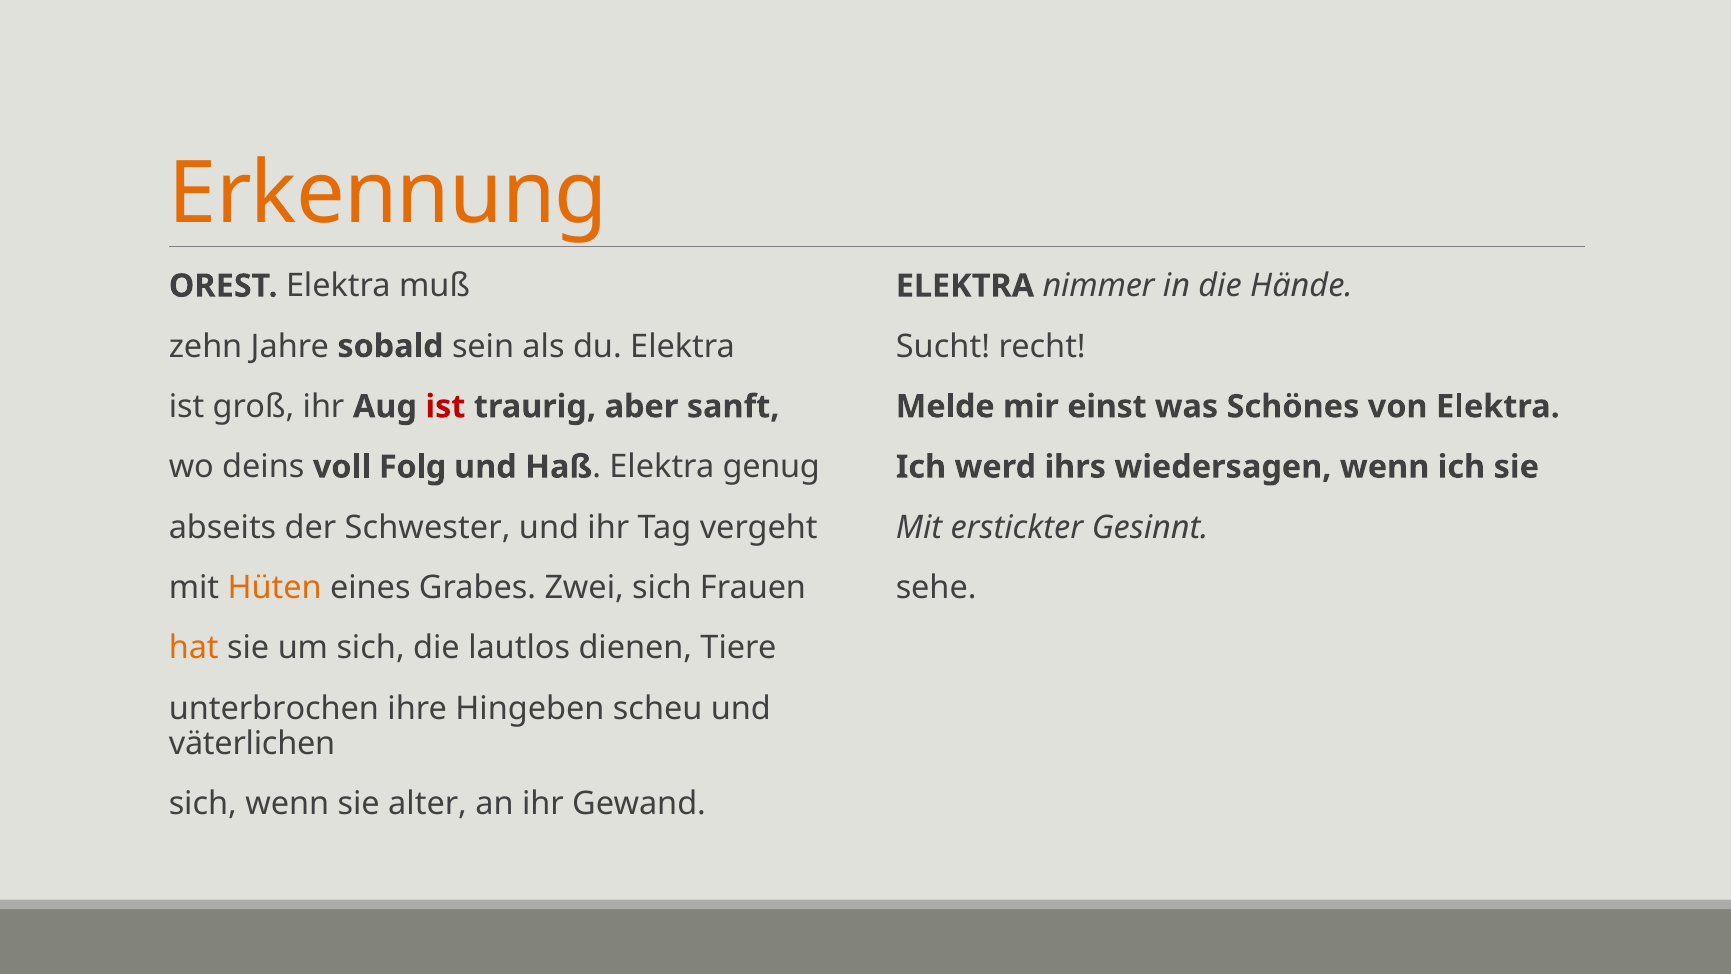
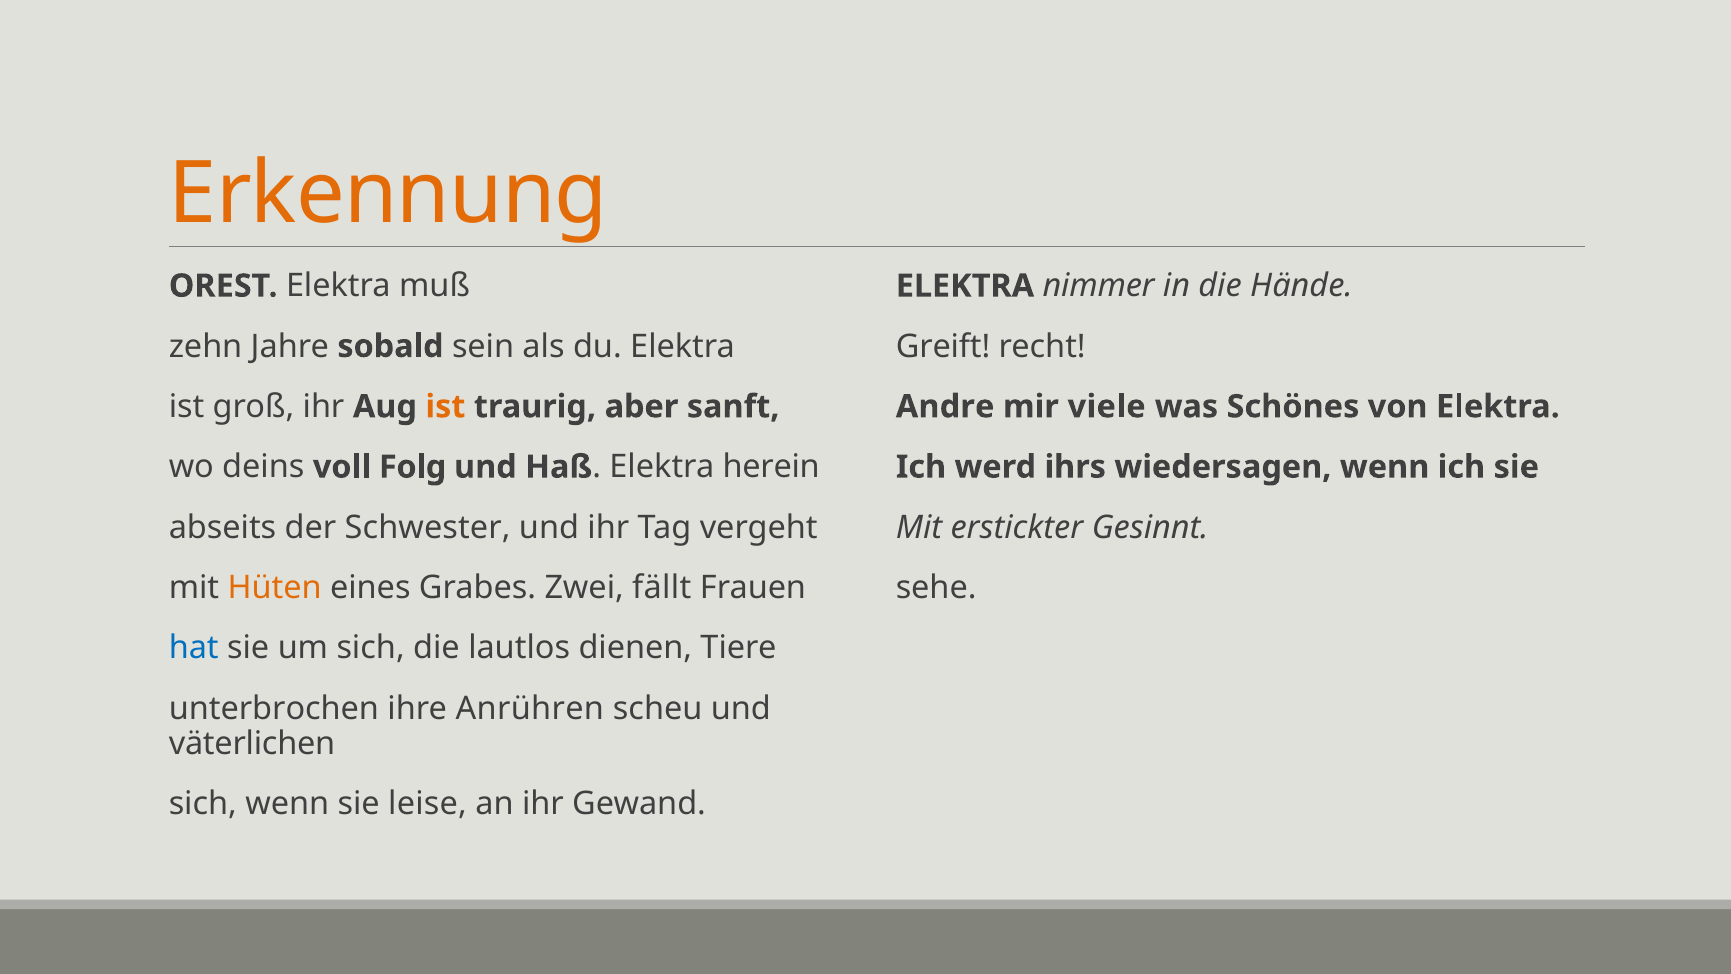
Sucht: Sucht -> Greift
ist at (445, 407) colour: red -> orange
Melde: Melde -> Andre
einst: einst -> viele
genug: genug -> herein
Zwei sich: sich -> fällt
hat colour: orange -> blue
Hingeben: Hingeben -> Anrühren
alter: alter -> leise
